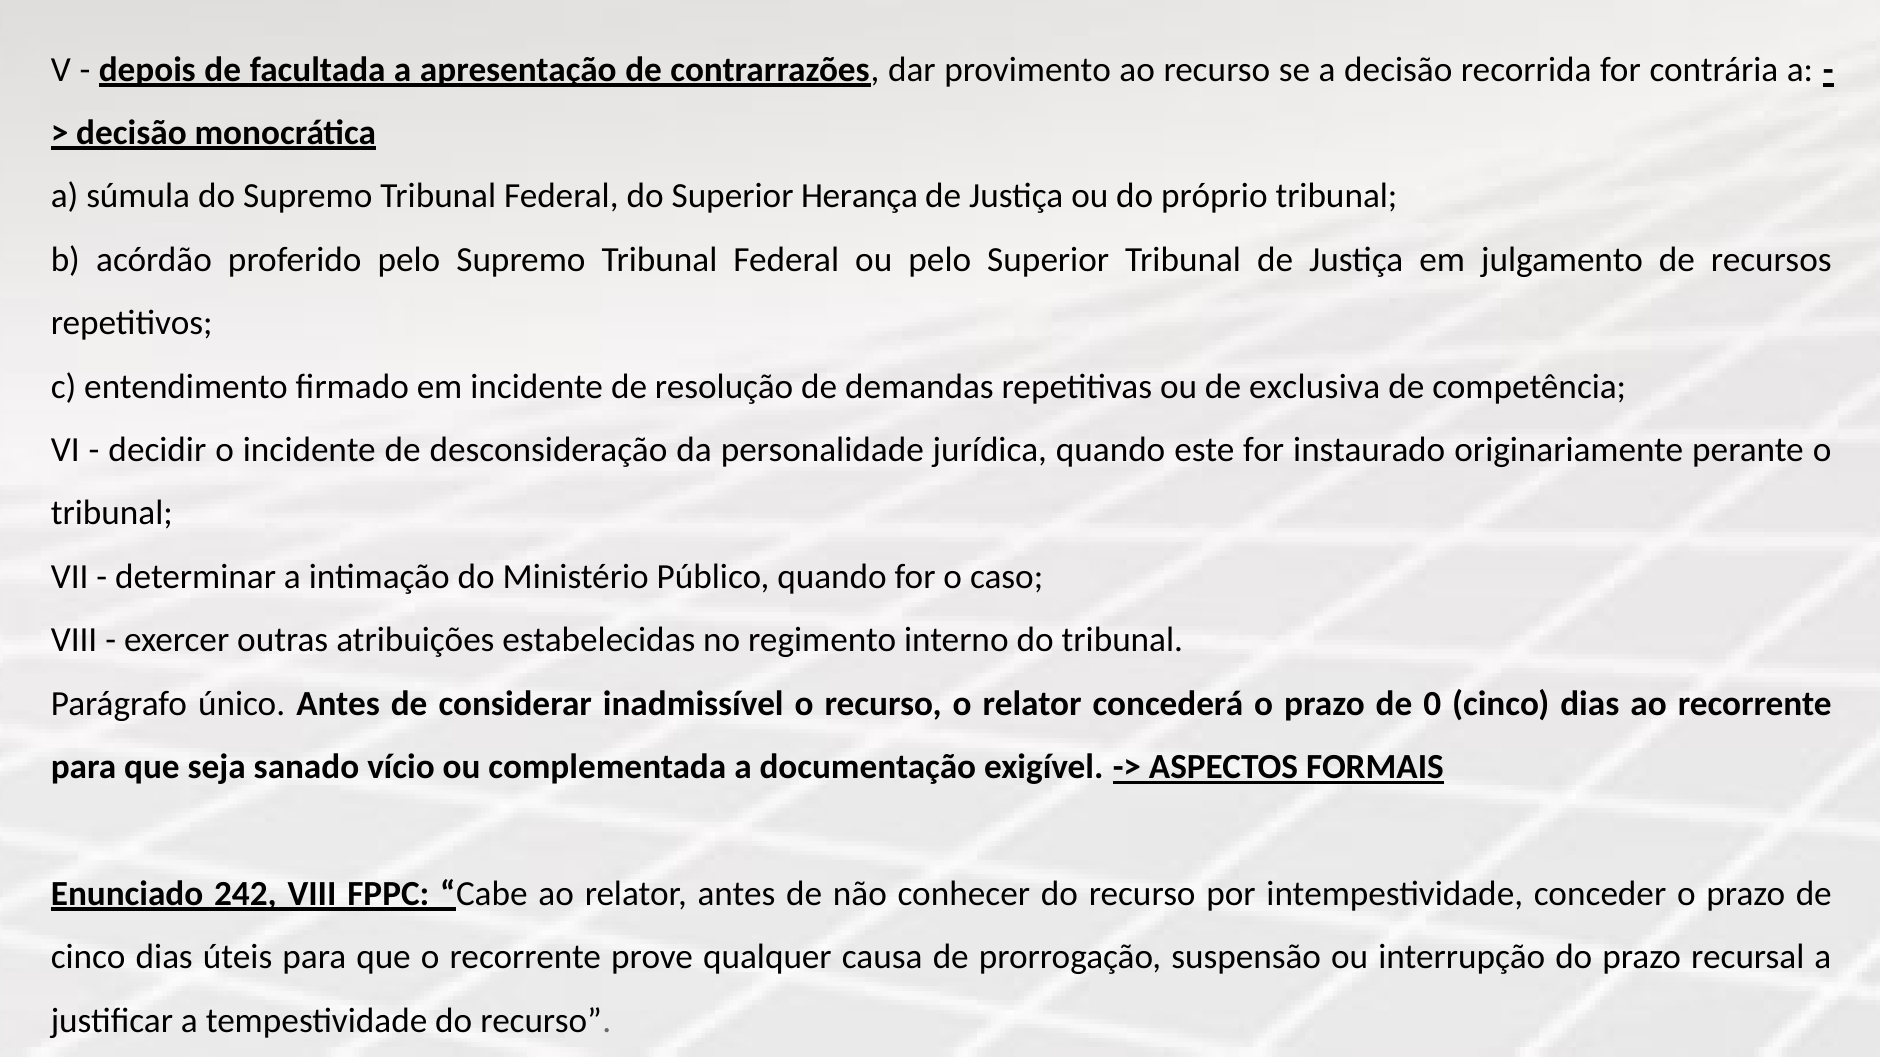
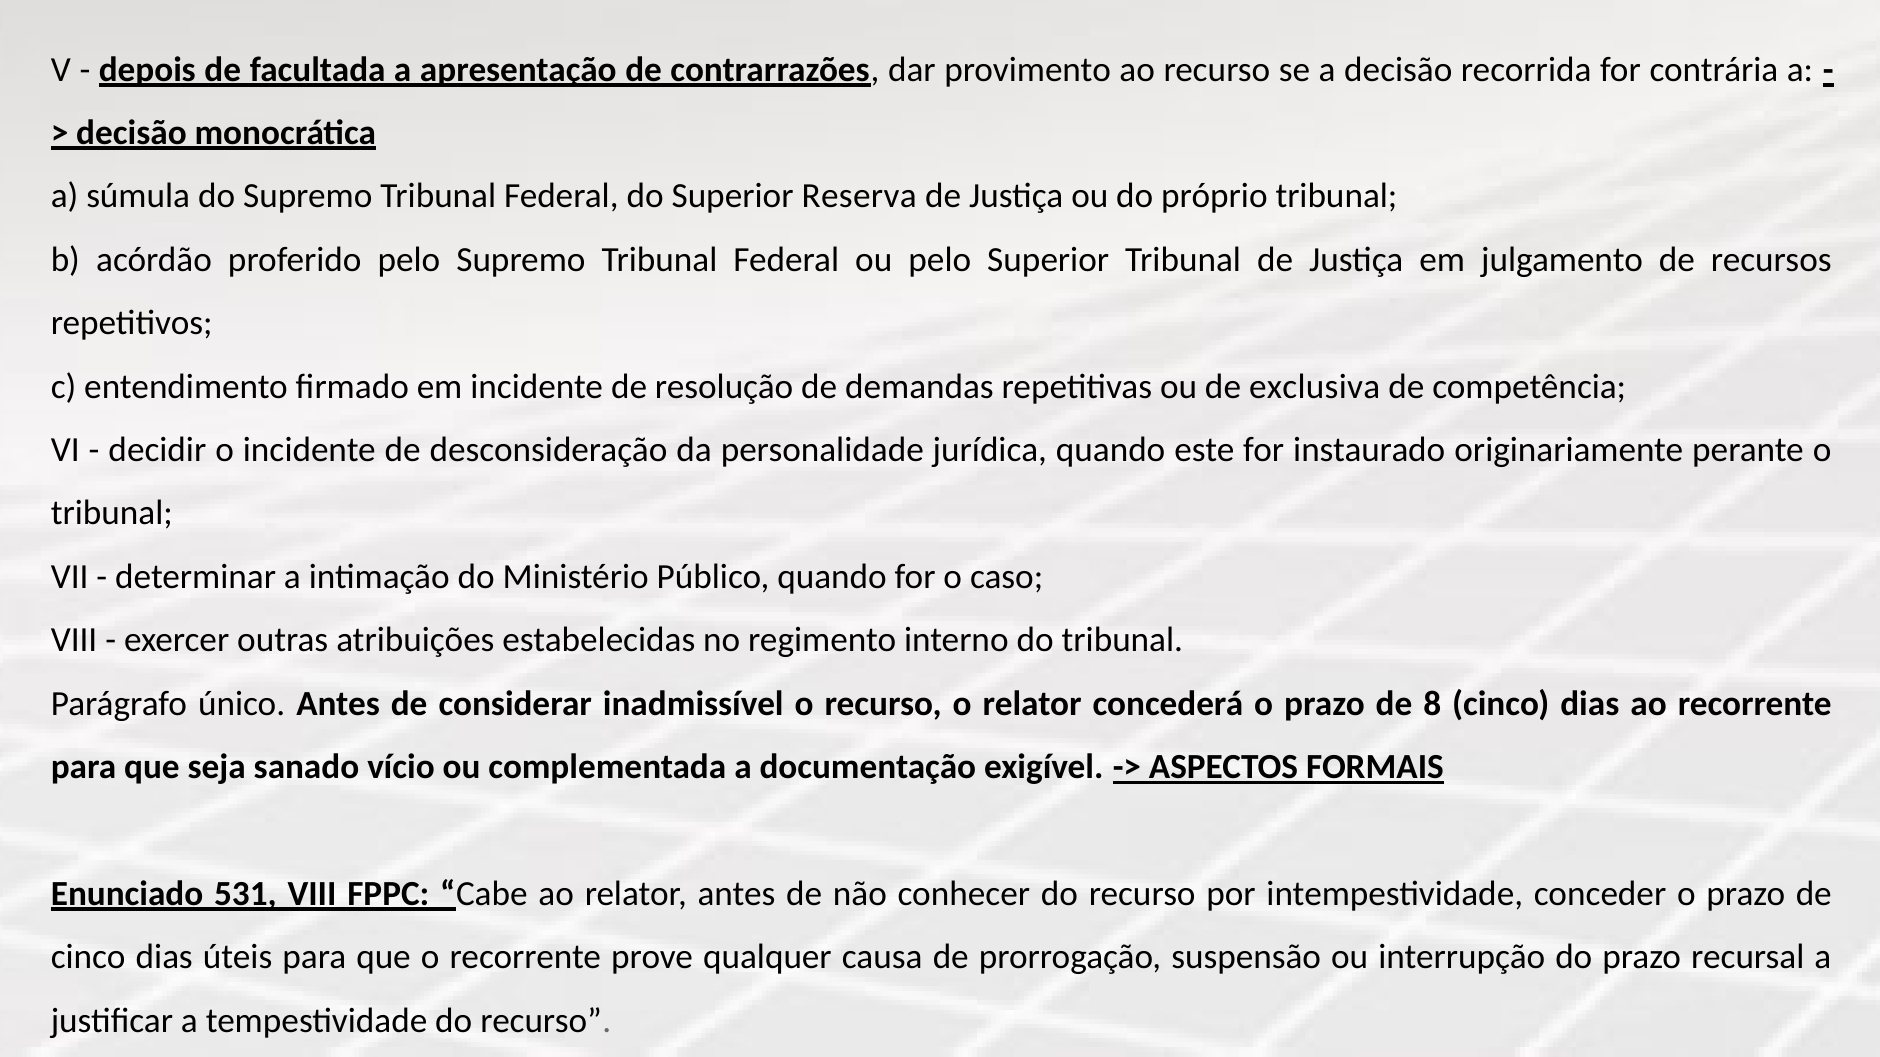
Herança: Herança -> Reserva
0: 0 -> 8
242: 242 -> 531
